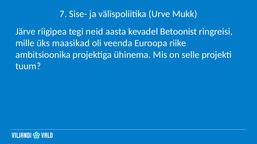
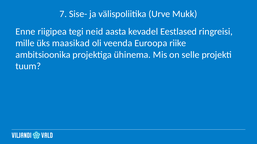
Järve: Järve -> Enne
Betoonist: Betoonist -> Eestlased
